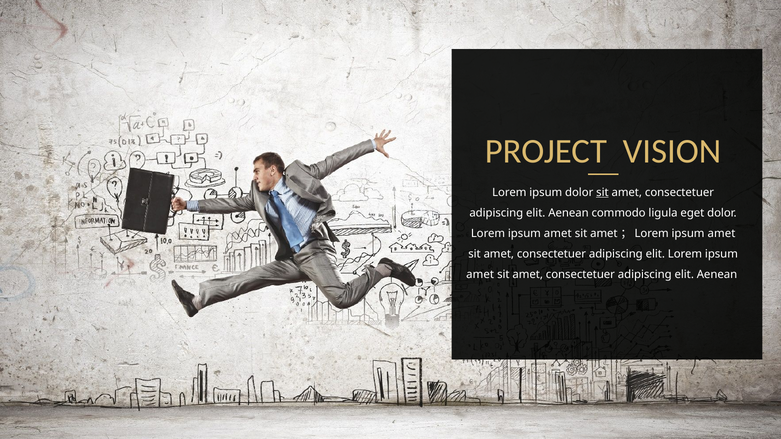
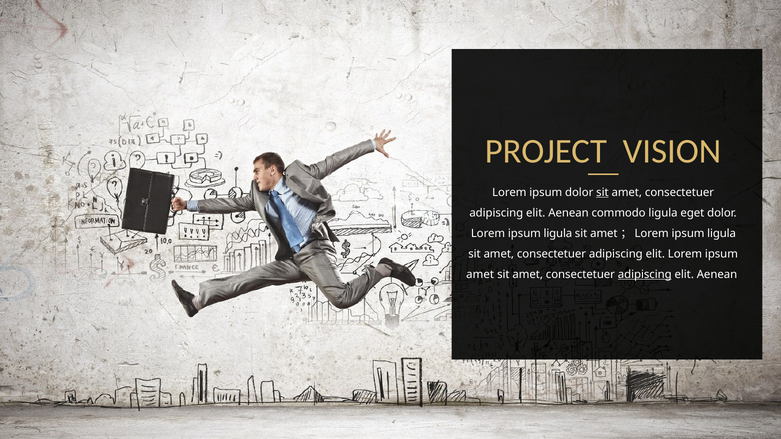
amet at (558, 233): amet -> ligula
amet at (721, 233): amet -> ligula
adipiscing at (645, 274) underline: none -> present
